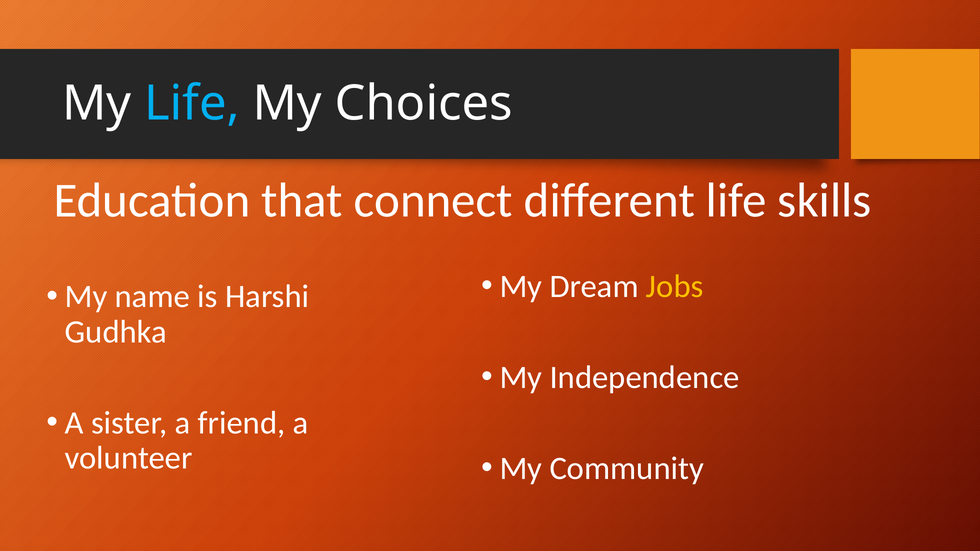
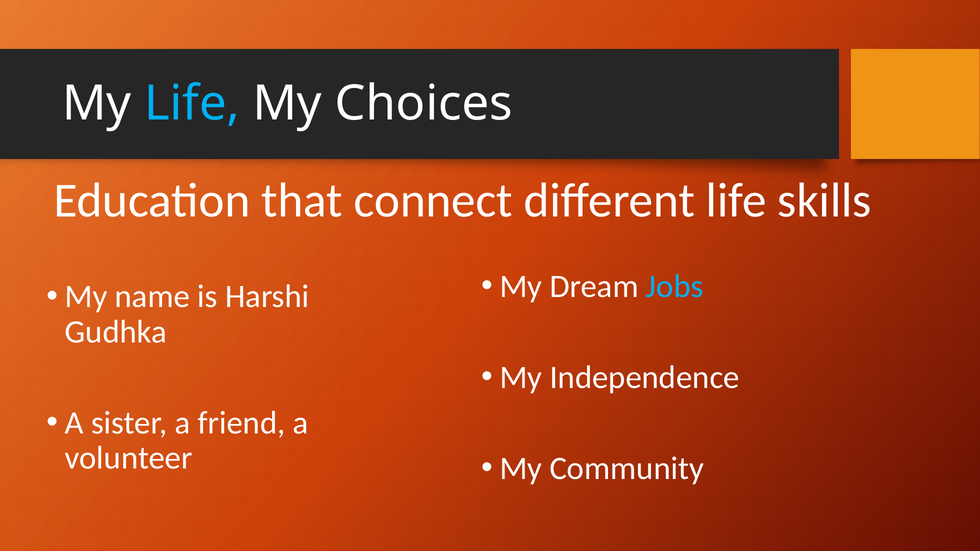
Jobs colour: yellow -> light blue
